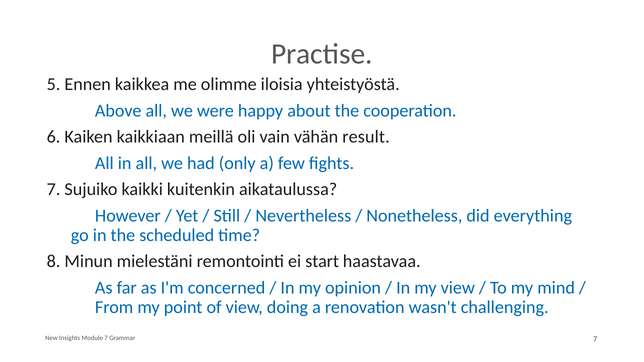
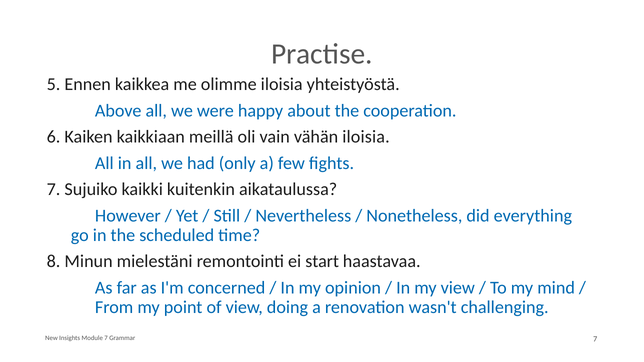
vähän result: result -> iloisia
